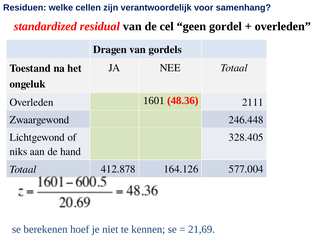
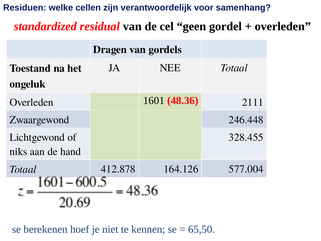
328.405: 328.405 -> 328.455
21,69: 21,69 -> 65,50
